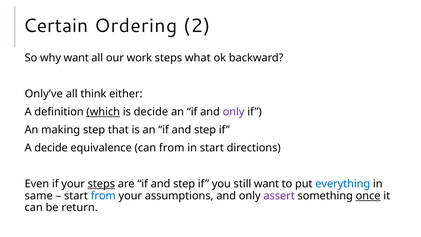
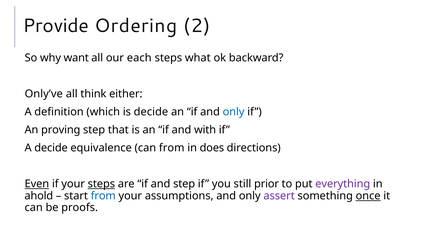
Certain: Certain -> Provide
work: work -> each
which underline: present -> none
only at (234, 112) colour: purple -> blue
making: making -> proving
an if and step: step -> with
in start: start -> does
Even underline: none -> present
still want: want -> prior
everything colour: blue -> purple
same: same -> ahold
return: return -> proofs
